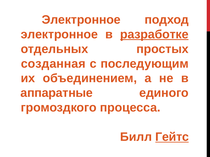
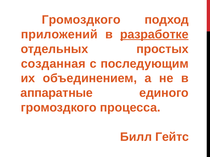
Электронное at (81, 20): Электронное -> Громоздкого
электронное at (59, 34): электронное -> приложений
Гейтс underline: present -> none
